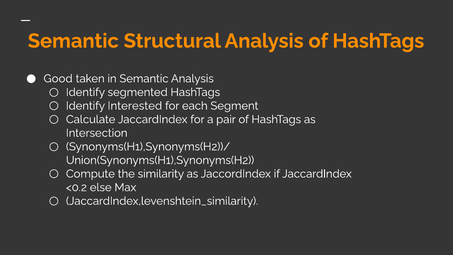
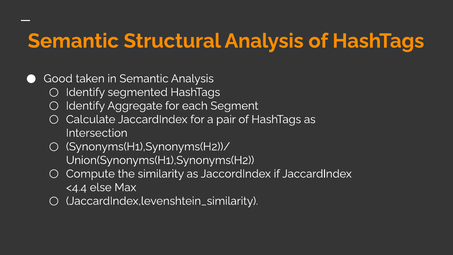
Interested: Interested -> Aggregate
<0.2: <0.2 -> <4.4
